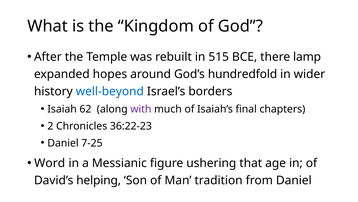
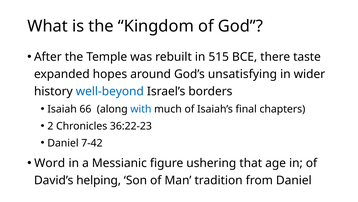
lamp: lamp -> taste
hundredfold: hundredfold -> unsatisfying
62: 62 -> 66
with colour: purple -> blue
7-25: 7-25 -> 7-42
